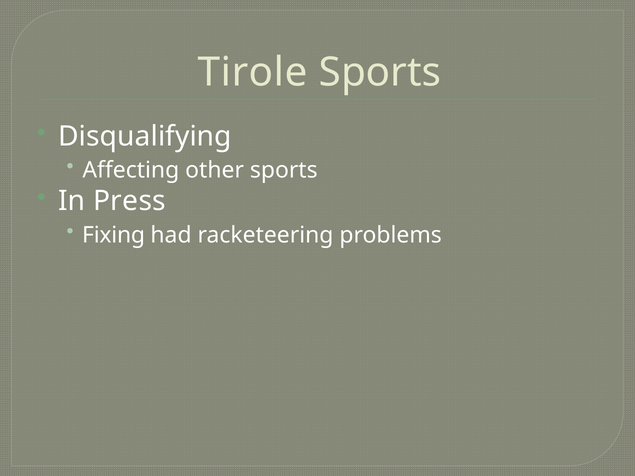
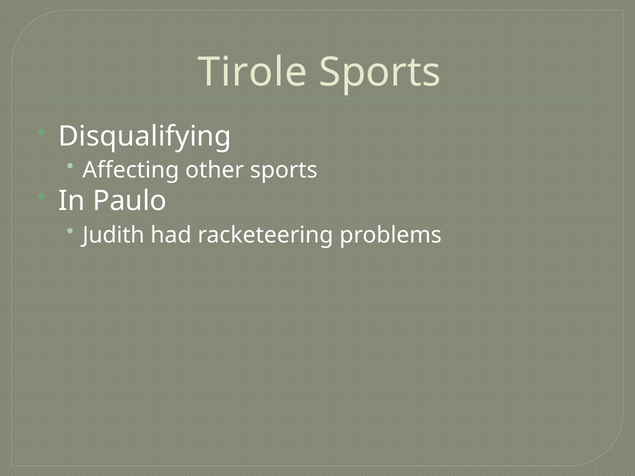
Press: Press -> Paulo
Fixing: Fixing -> Judith
